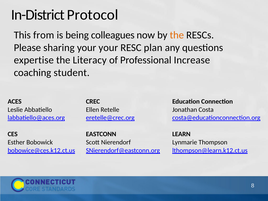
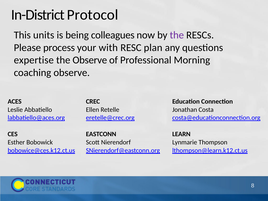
from: from -> units
the at (177, 35) colour: orange -> purple
sharing: sharing -> process
your your: your -> with
the Literacy: Literacy -> Observe
Increase: Increase -> Morning
coaching student: student -> observe
